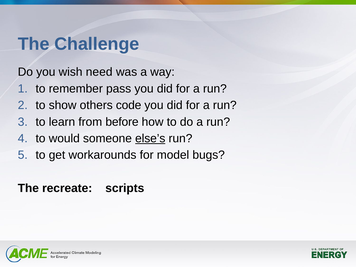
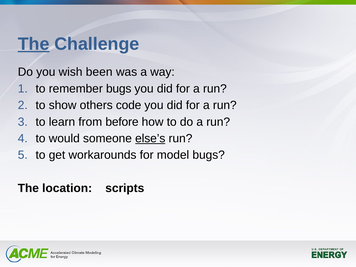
The at (34, 44) underline: none -> present
need: need -> been
remember pass: pass -> bugs
recreate: recreate -> location
